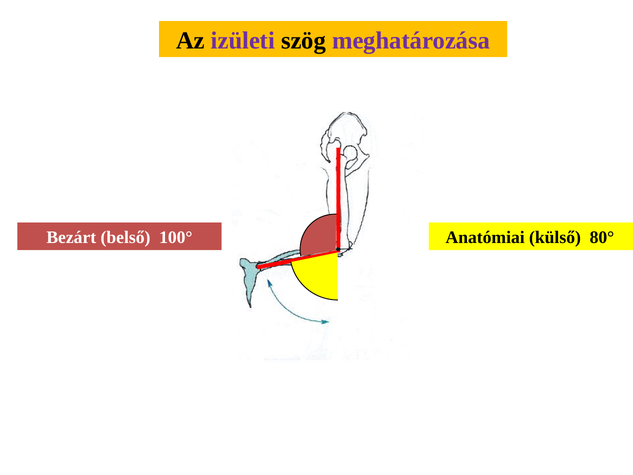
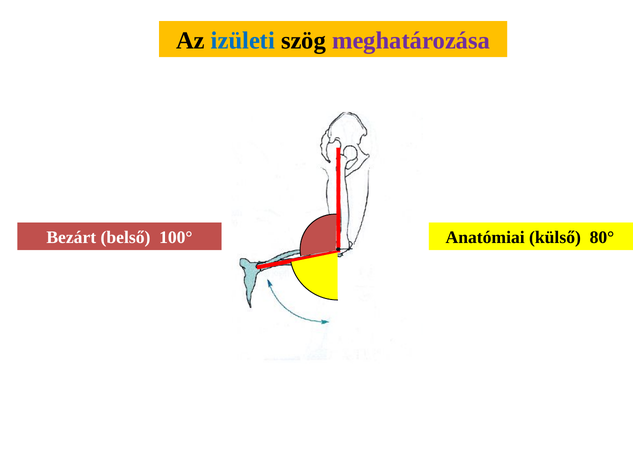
izületi colour: purple -> blue
